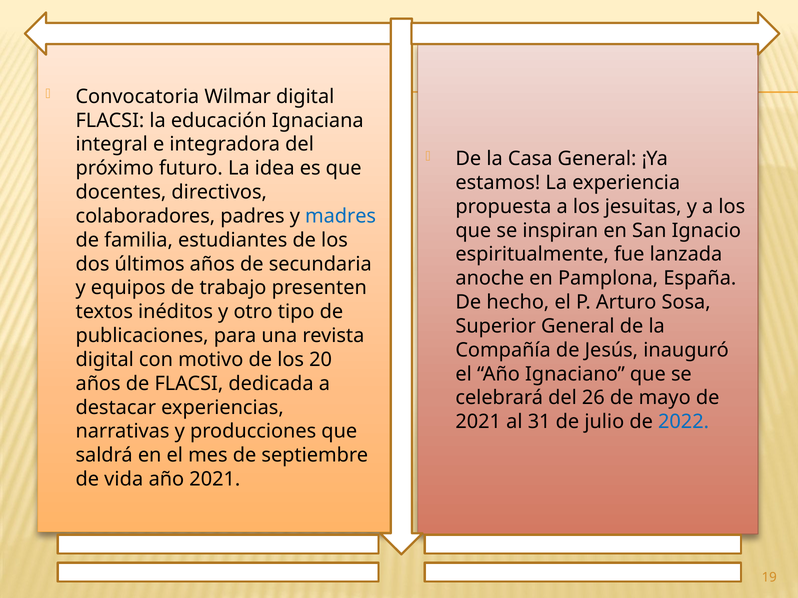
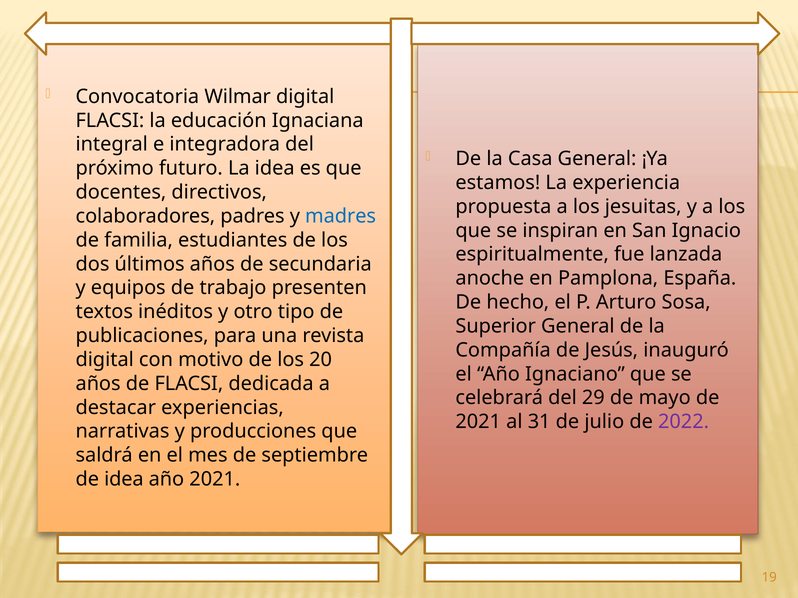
26: 26 -> 29
2022 colour: blue -> purple
de vida: vida -> idea
